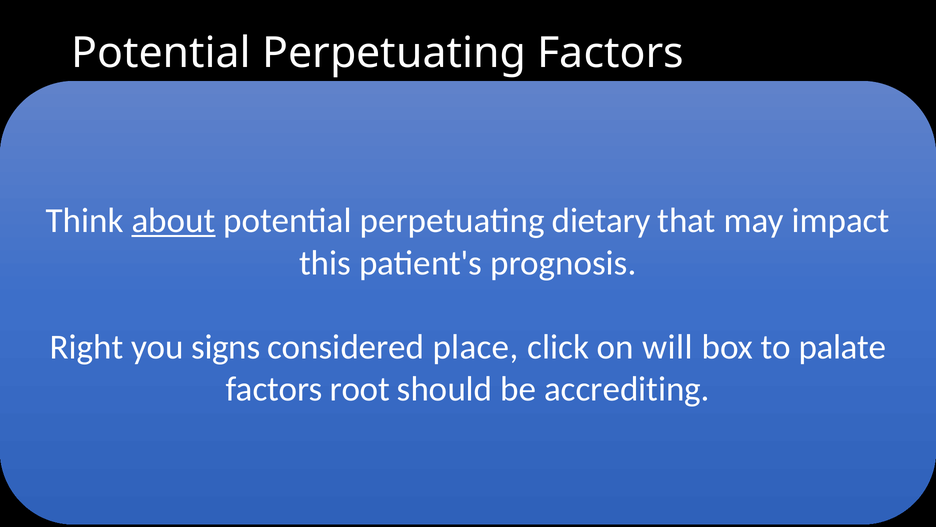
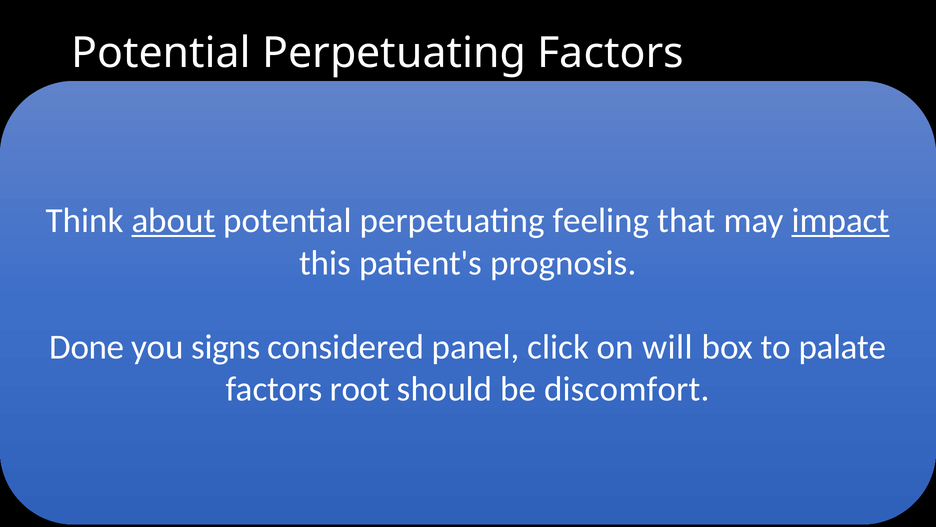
dietary: dietary -> feeling
impact underline: none -> present
Right: Right -> Done
place: place -> panel
accrediting: accrediting -> discomfort
